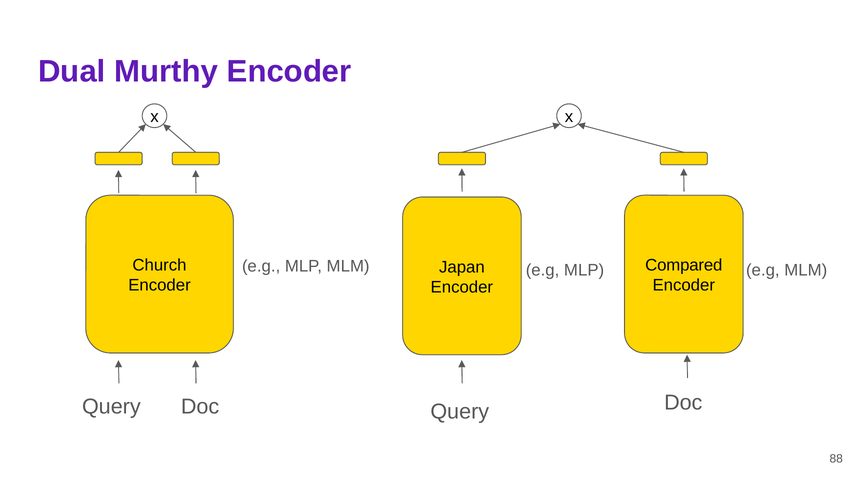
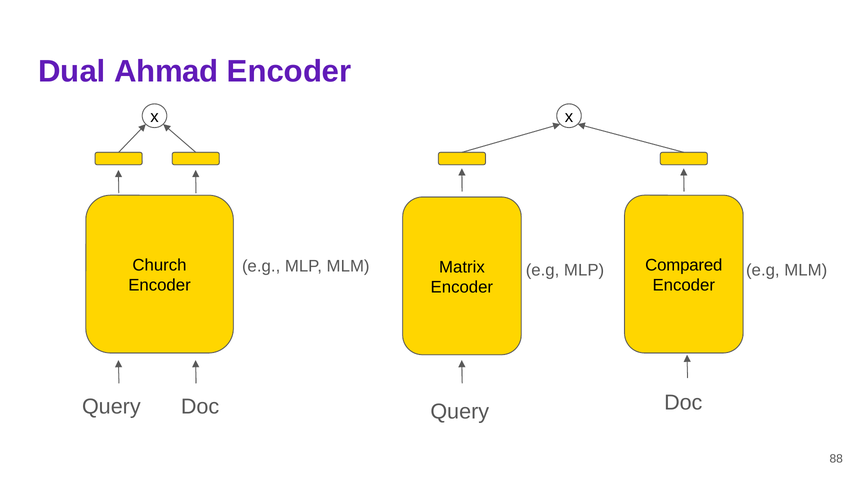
Murthy: Murthy -> Ahmad
Japan: Japan -> Matrix
